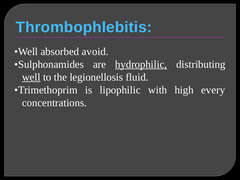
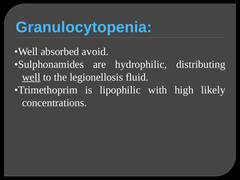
Thrombophlebitis: Thrombophlebitis -> Granulocytopenia
hydrophilic underline: present -> none
every: every -> likely
